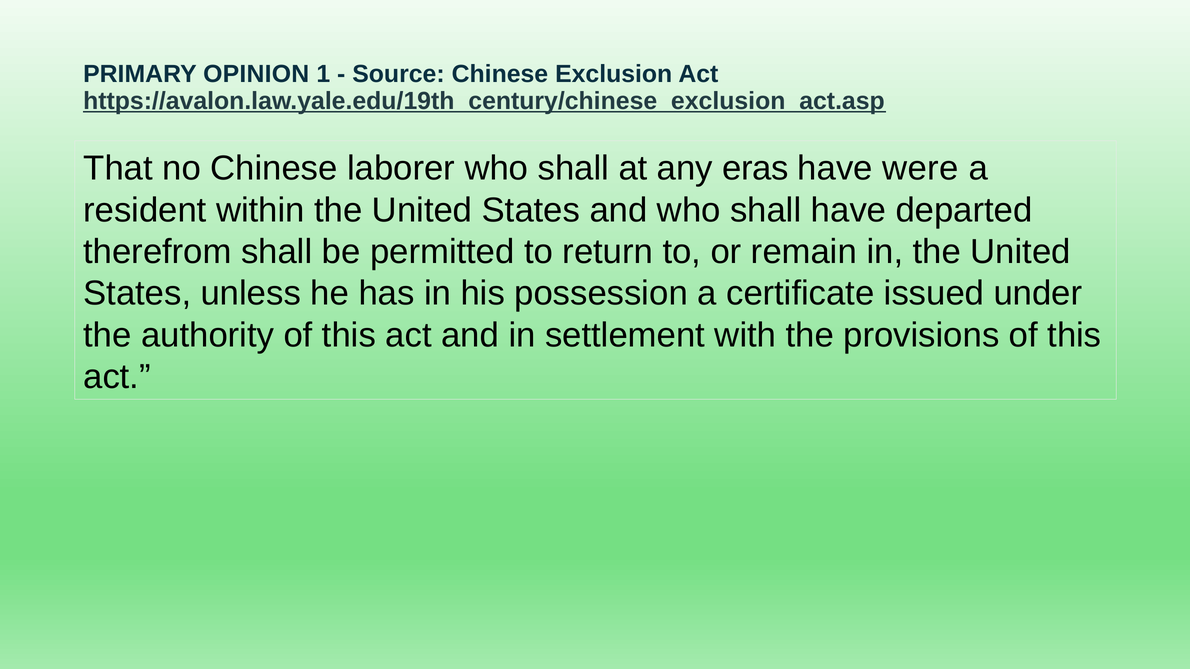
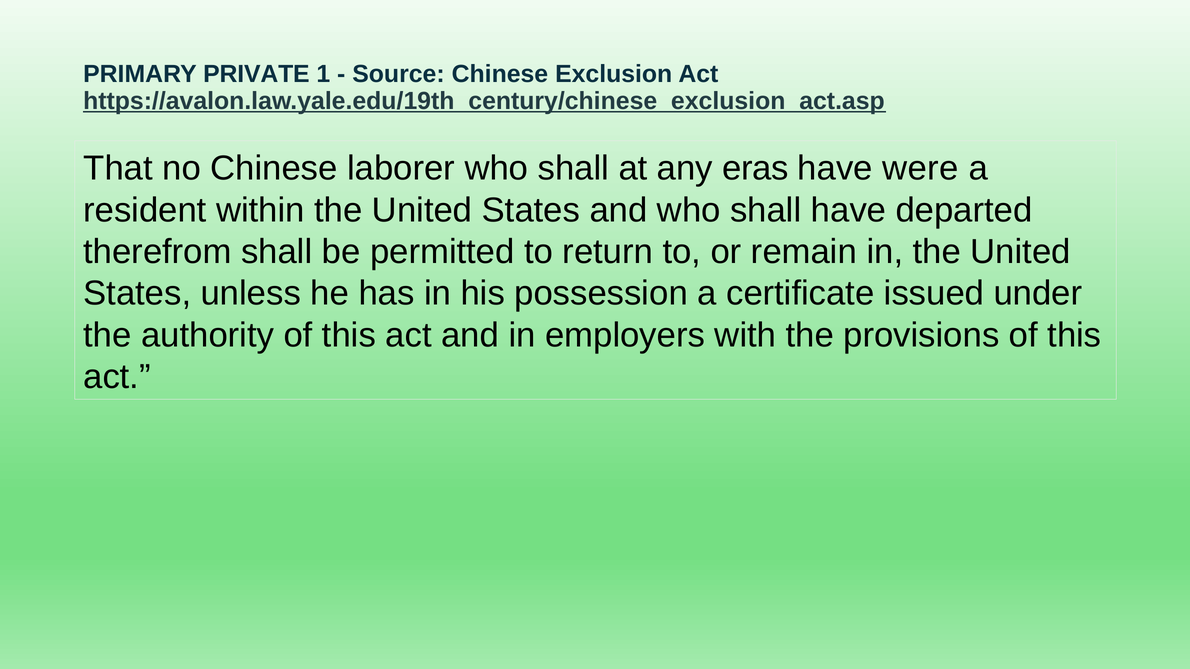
OPINION: OPINION -> PRIVATE
settlement: settlement -> employers
